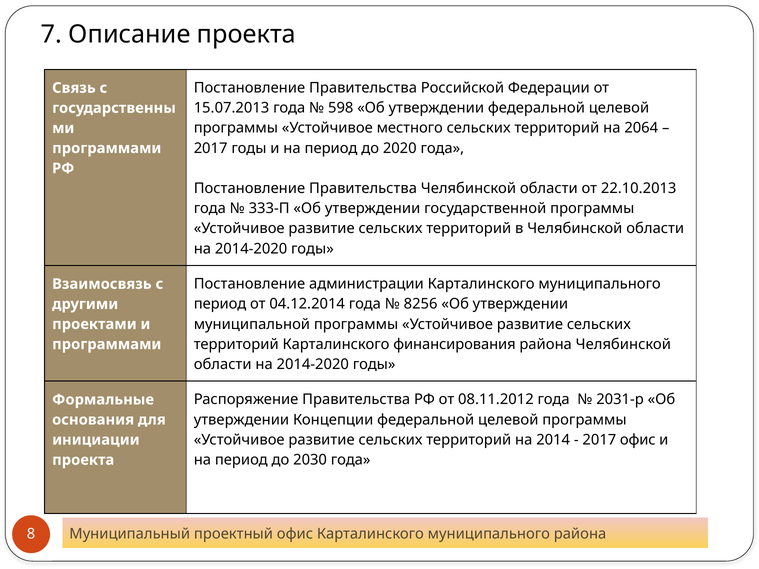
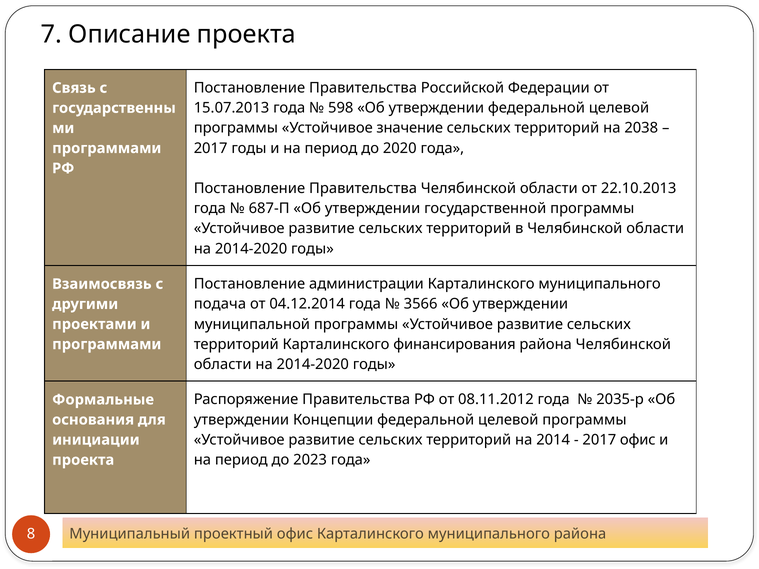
местного: местного -> значение
2064: 2064 -> 2038
333-П: 333-П -> 687-П
период at (220, 304): период -> подача
8256: 8256 -> 3566
2031-р: 2031-р -> 2035-р
2030: 2030 -> 2023
